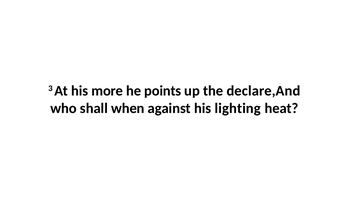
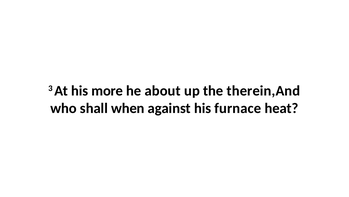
points: points -> about
declare,And: declare,And -> therein,And
lighting: lighting -> furnace
